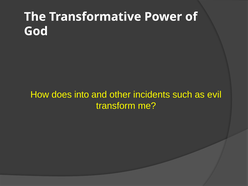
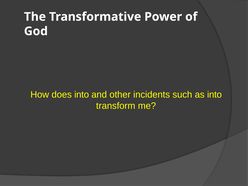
as evil: evil -> into
